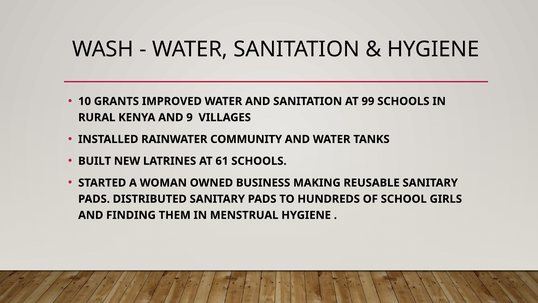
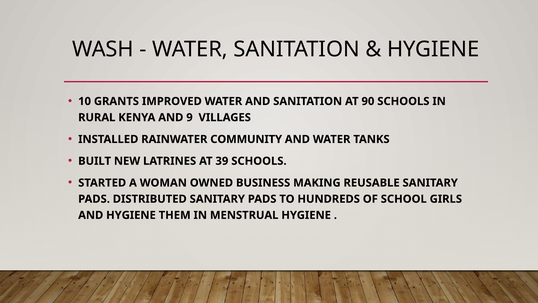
99: 99 -> 90
61: 61 -> 39
AND FINDING: FINDING -> HYGIENE
